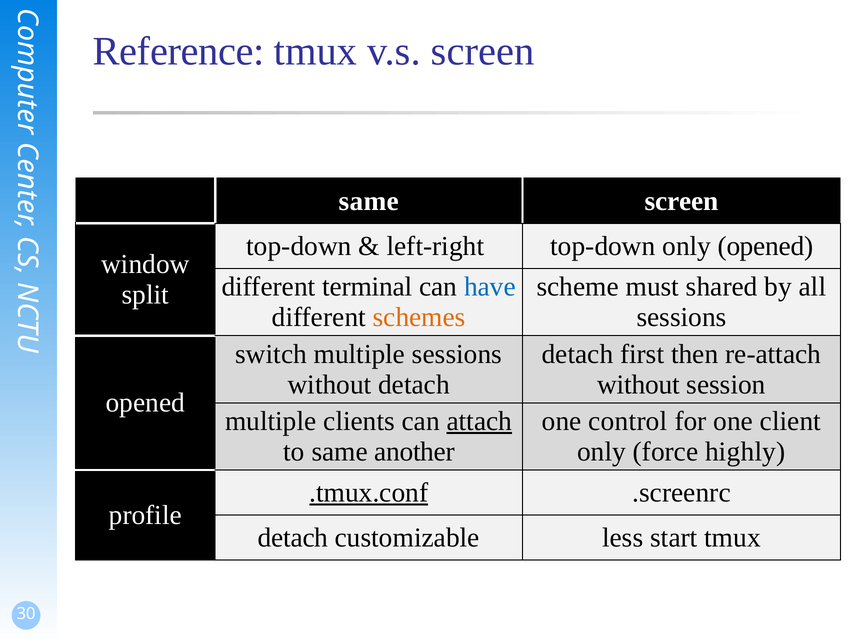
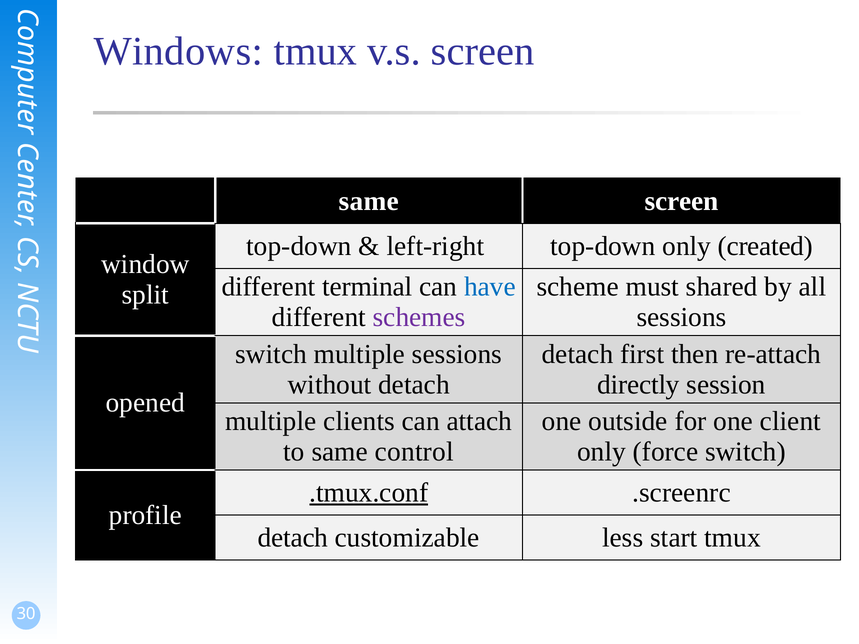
Reference: Reference -> Windows
only opened: opened -> created
schemes colour: orange -> purple
without at (639, 385): without -> directly
attach underline: present -> none
control: control -> outside
another: another -> control
force highly: highly -> switch
